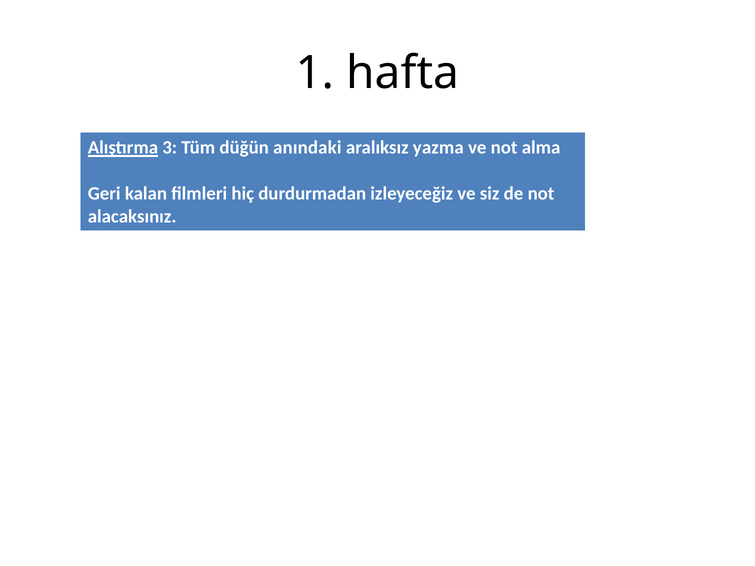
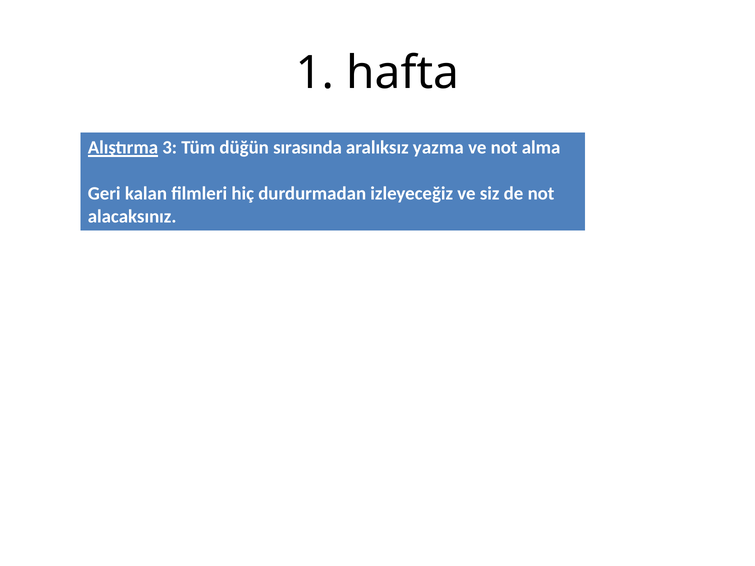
anındaki: anındaki -> sırasında
